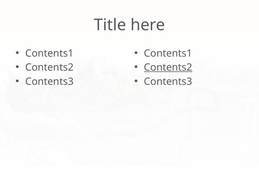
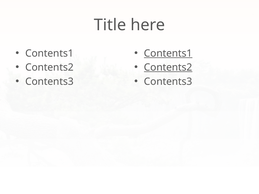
Contents1 at (168, 53) underline: none -> present
